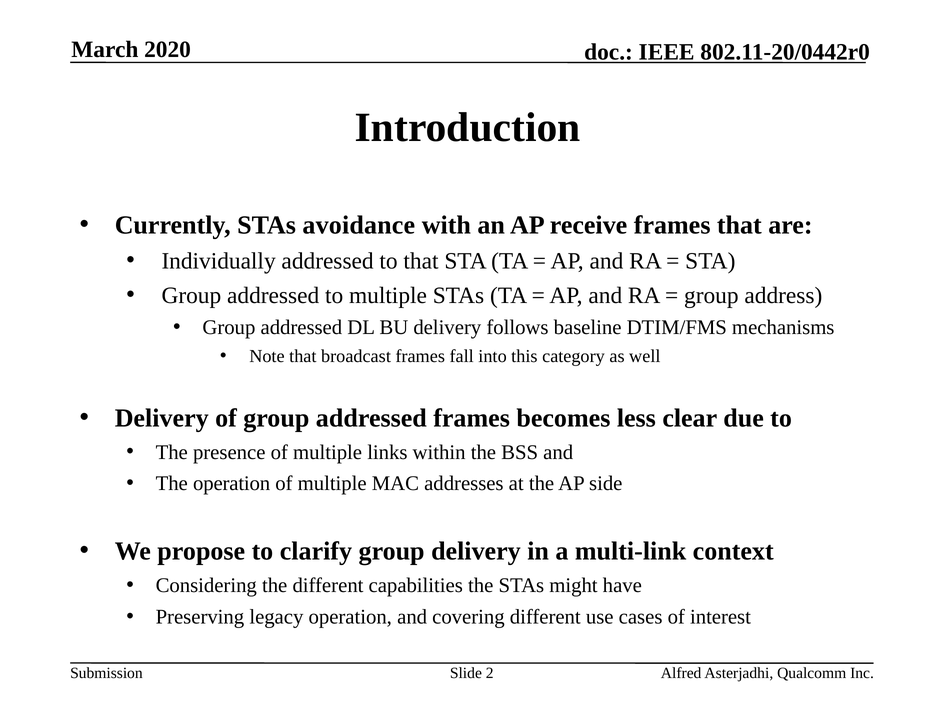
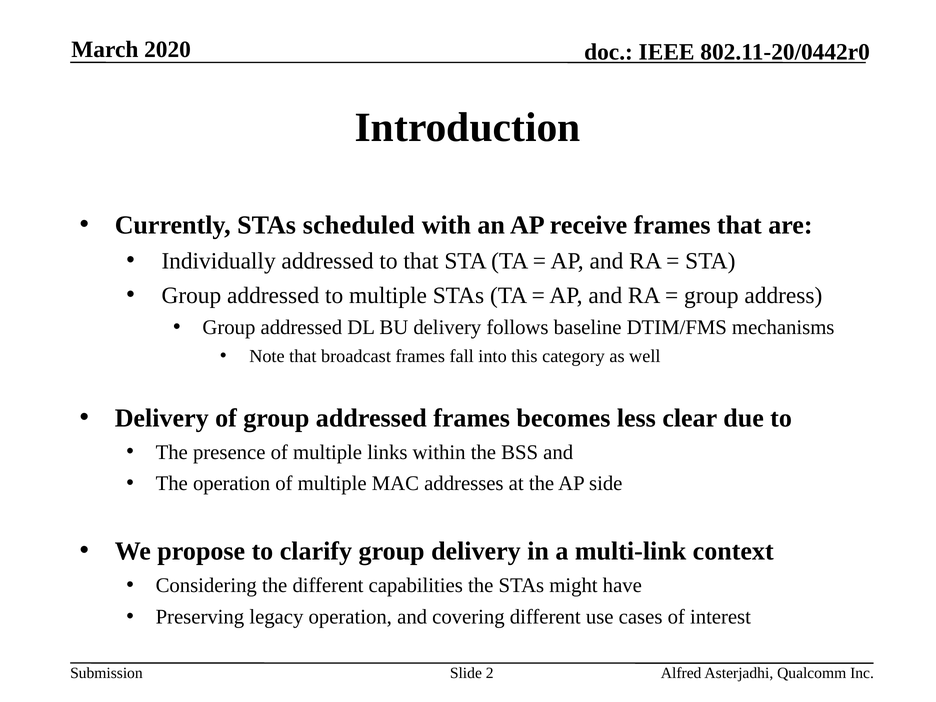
avoidance: avoidance -> scheduled
